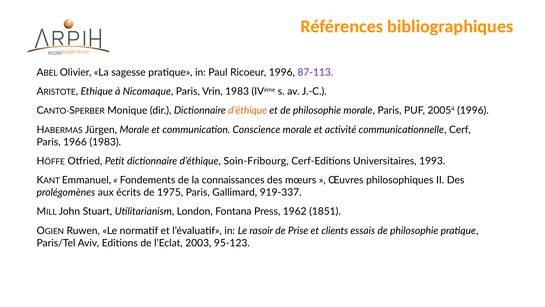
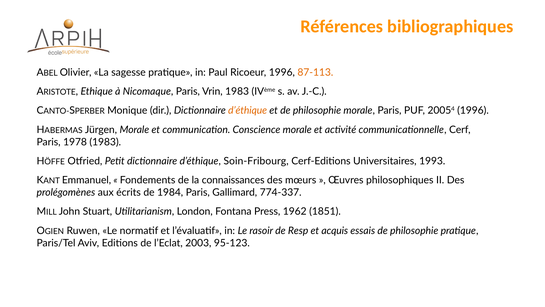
87-113 colour: purple -> orange
1966: 1966 -> 1978
1975: 1975 -> 1984
919-337: 919-337 -> 774-337
Prise: Prise -> Resp
clients: clients -> acquis
